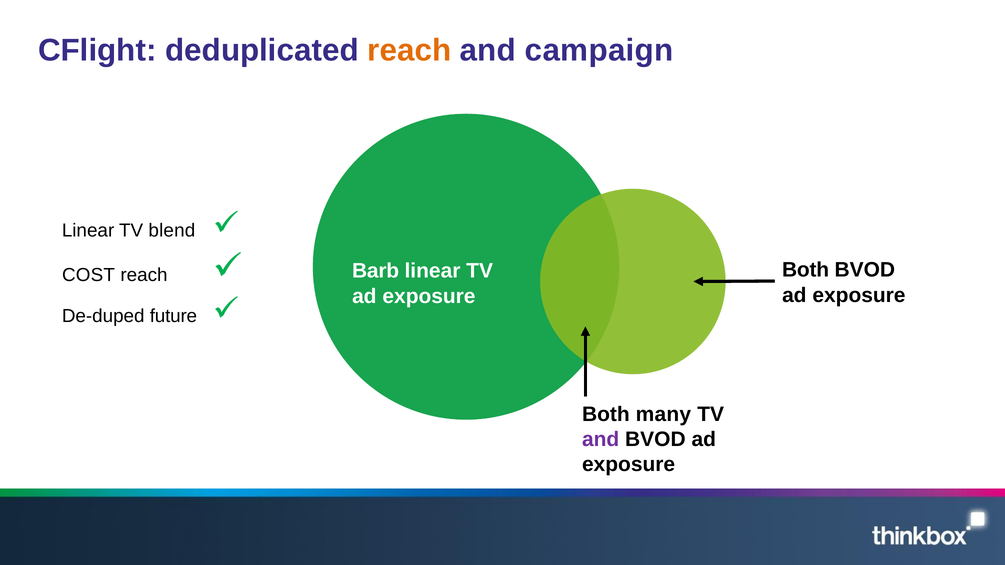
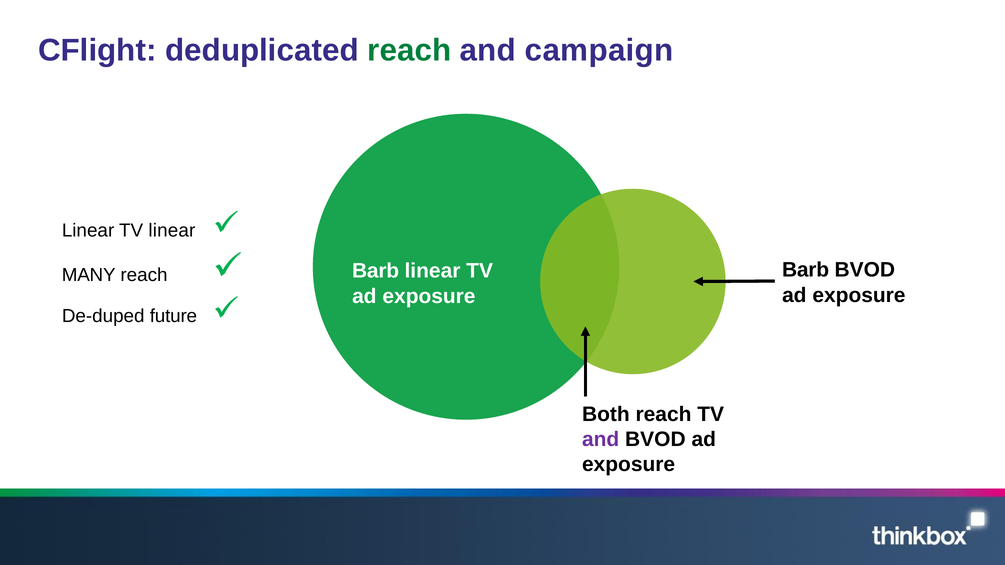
reach at (409, 50) colour: orange -> green
TV blend: blend -> linear
Both at (806, 270): Both -> Barb
COST: COST -> MANY
Both many: many -> reach
